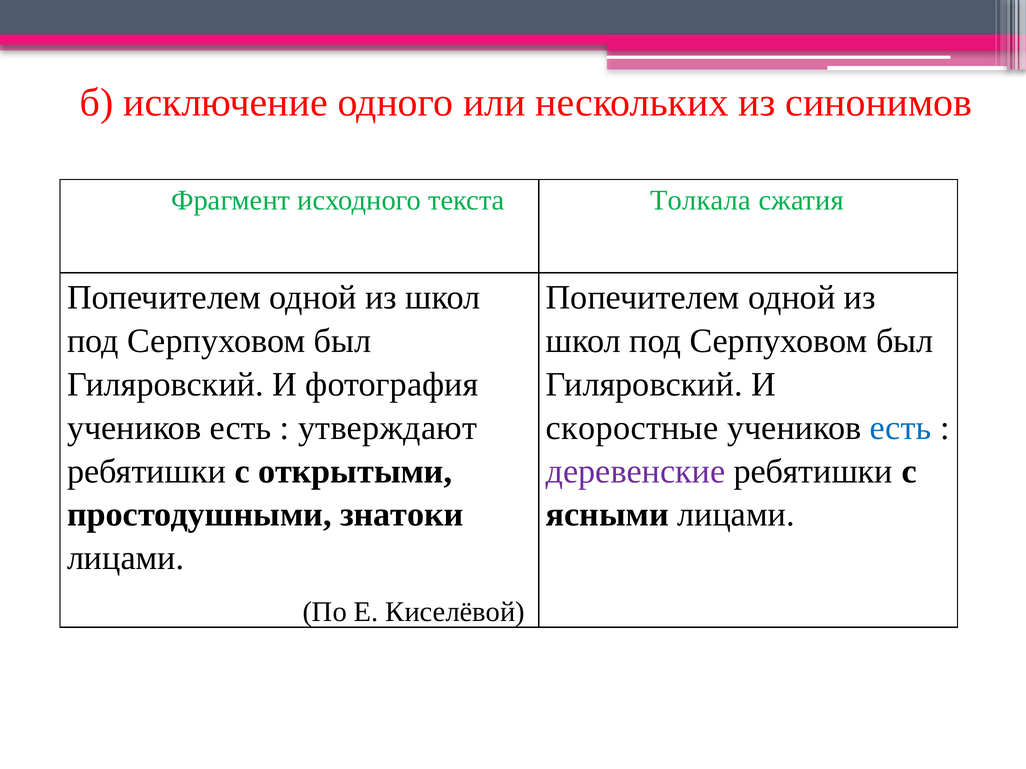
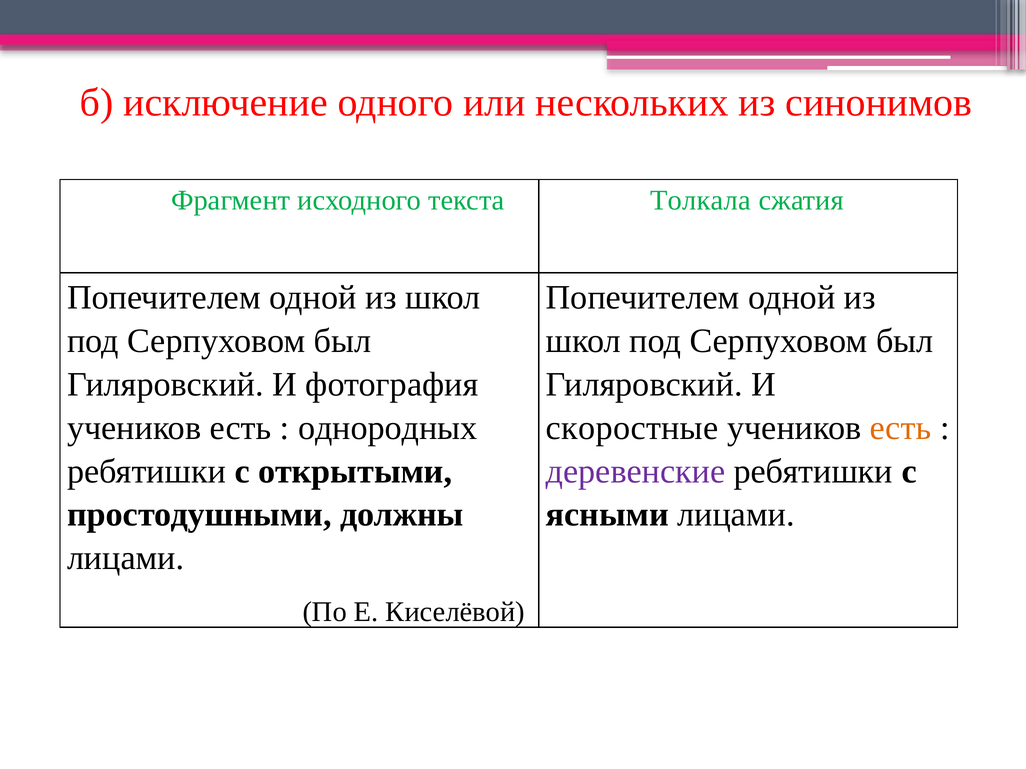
утверждают: утверждают -> однородных
есть at (901, 428) colour: blue -> orange
знатоки: знатоки -> должны
